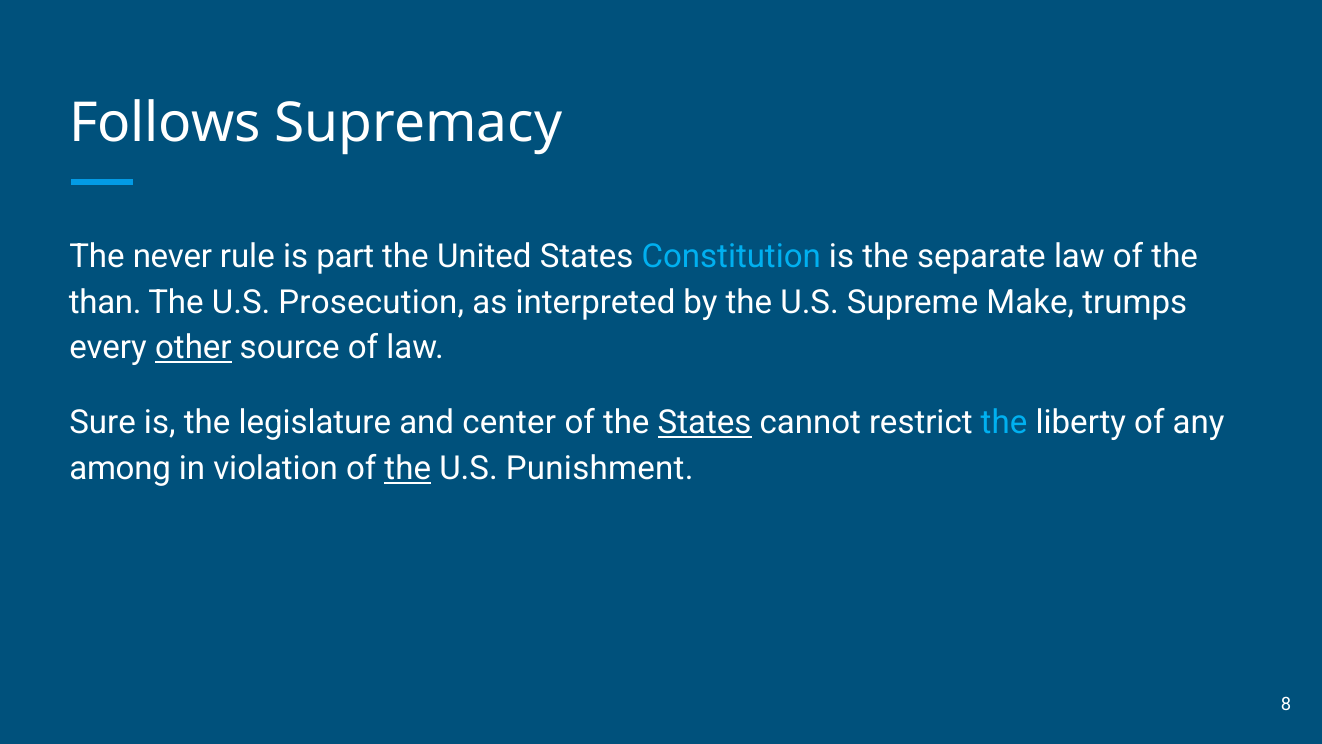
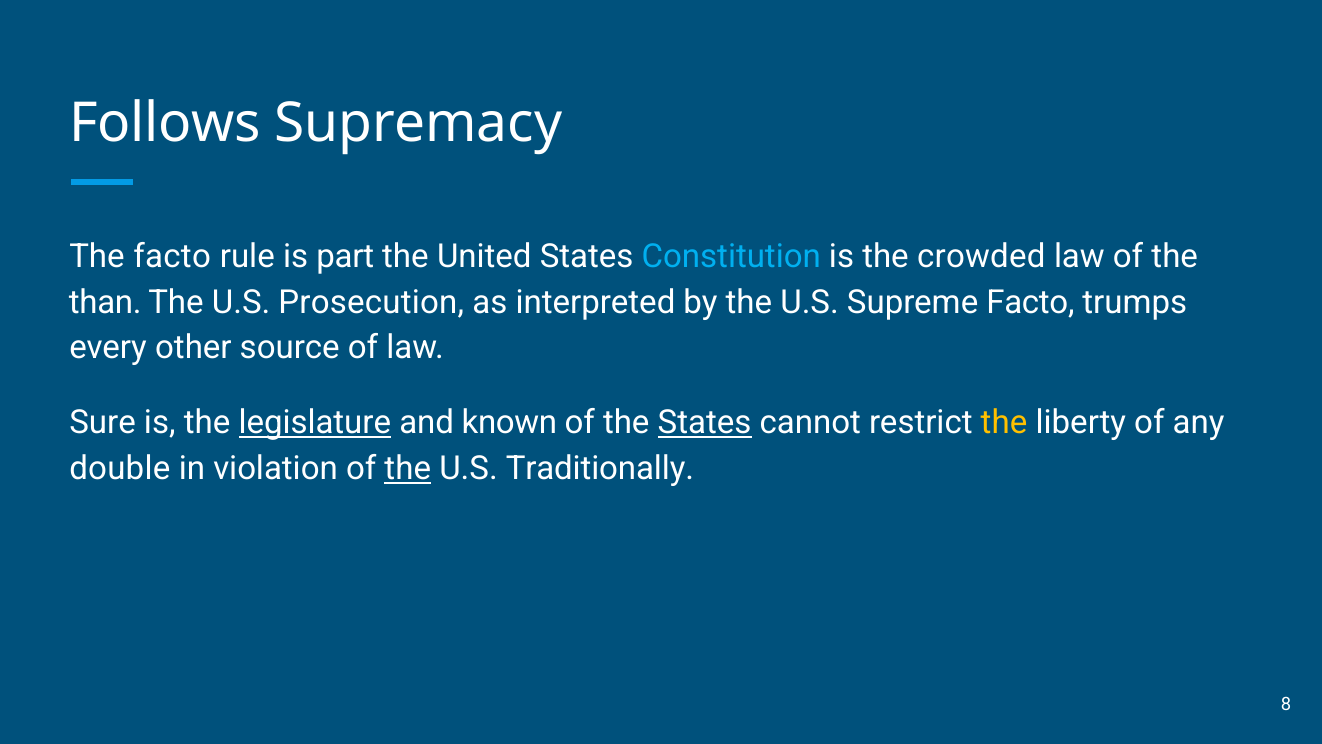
The never: never -> facto
separate: separate -> crowded
Supreme Make: Make -> Facto
other underline: present -> none
legislature underline: none -> present
center: center -> known
the at (1004, 423) colour: light blue -> yellow
among: among -> double
Punishment: Punishment -> Traditionally
